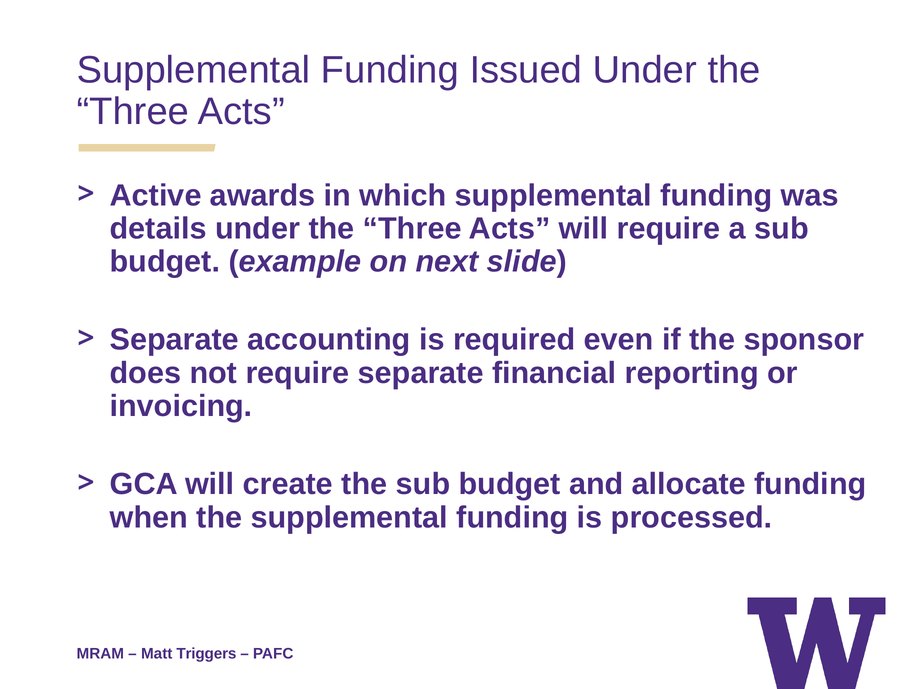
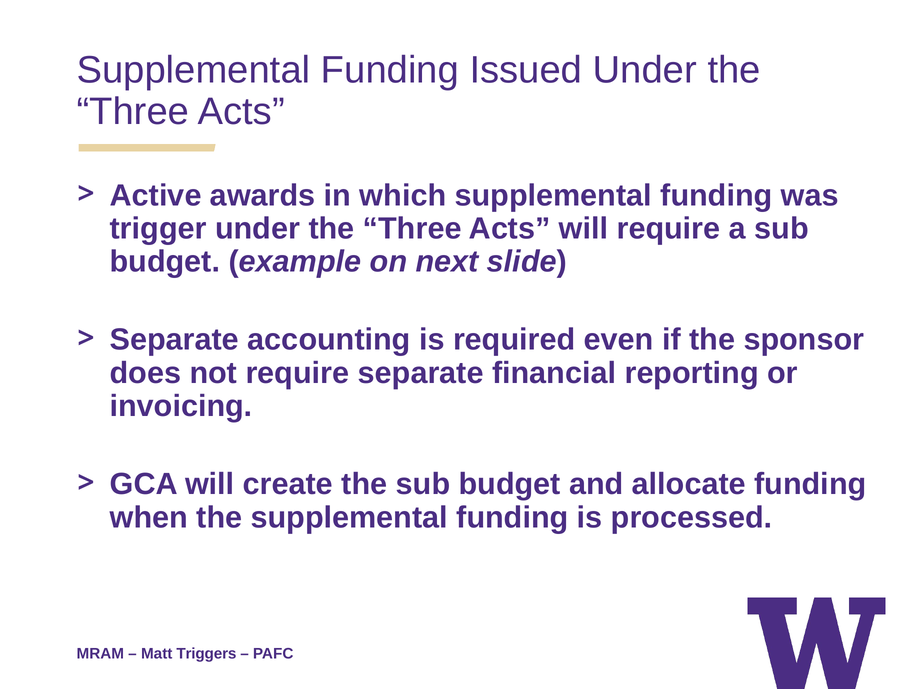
details: details -> trigger
